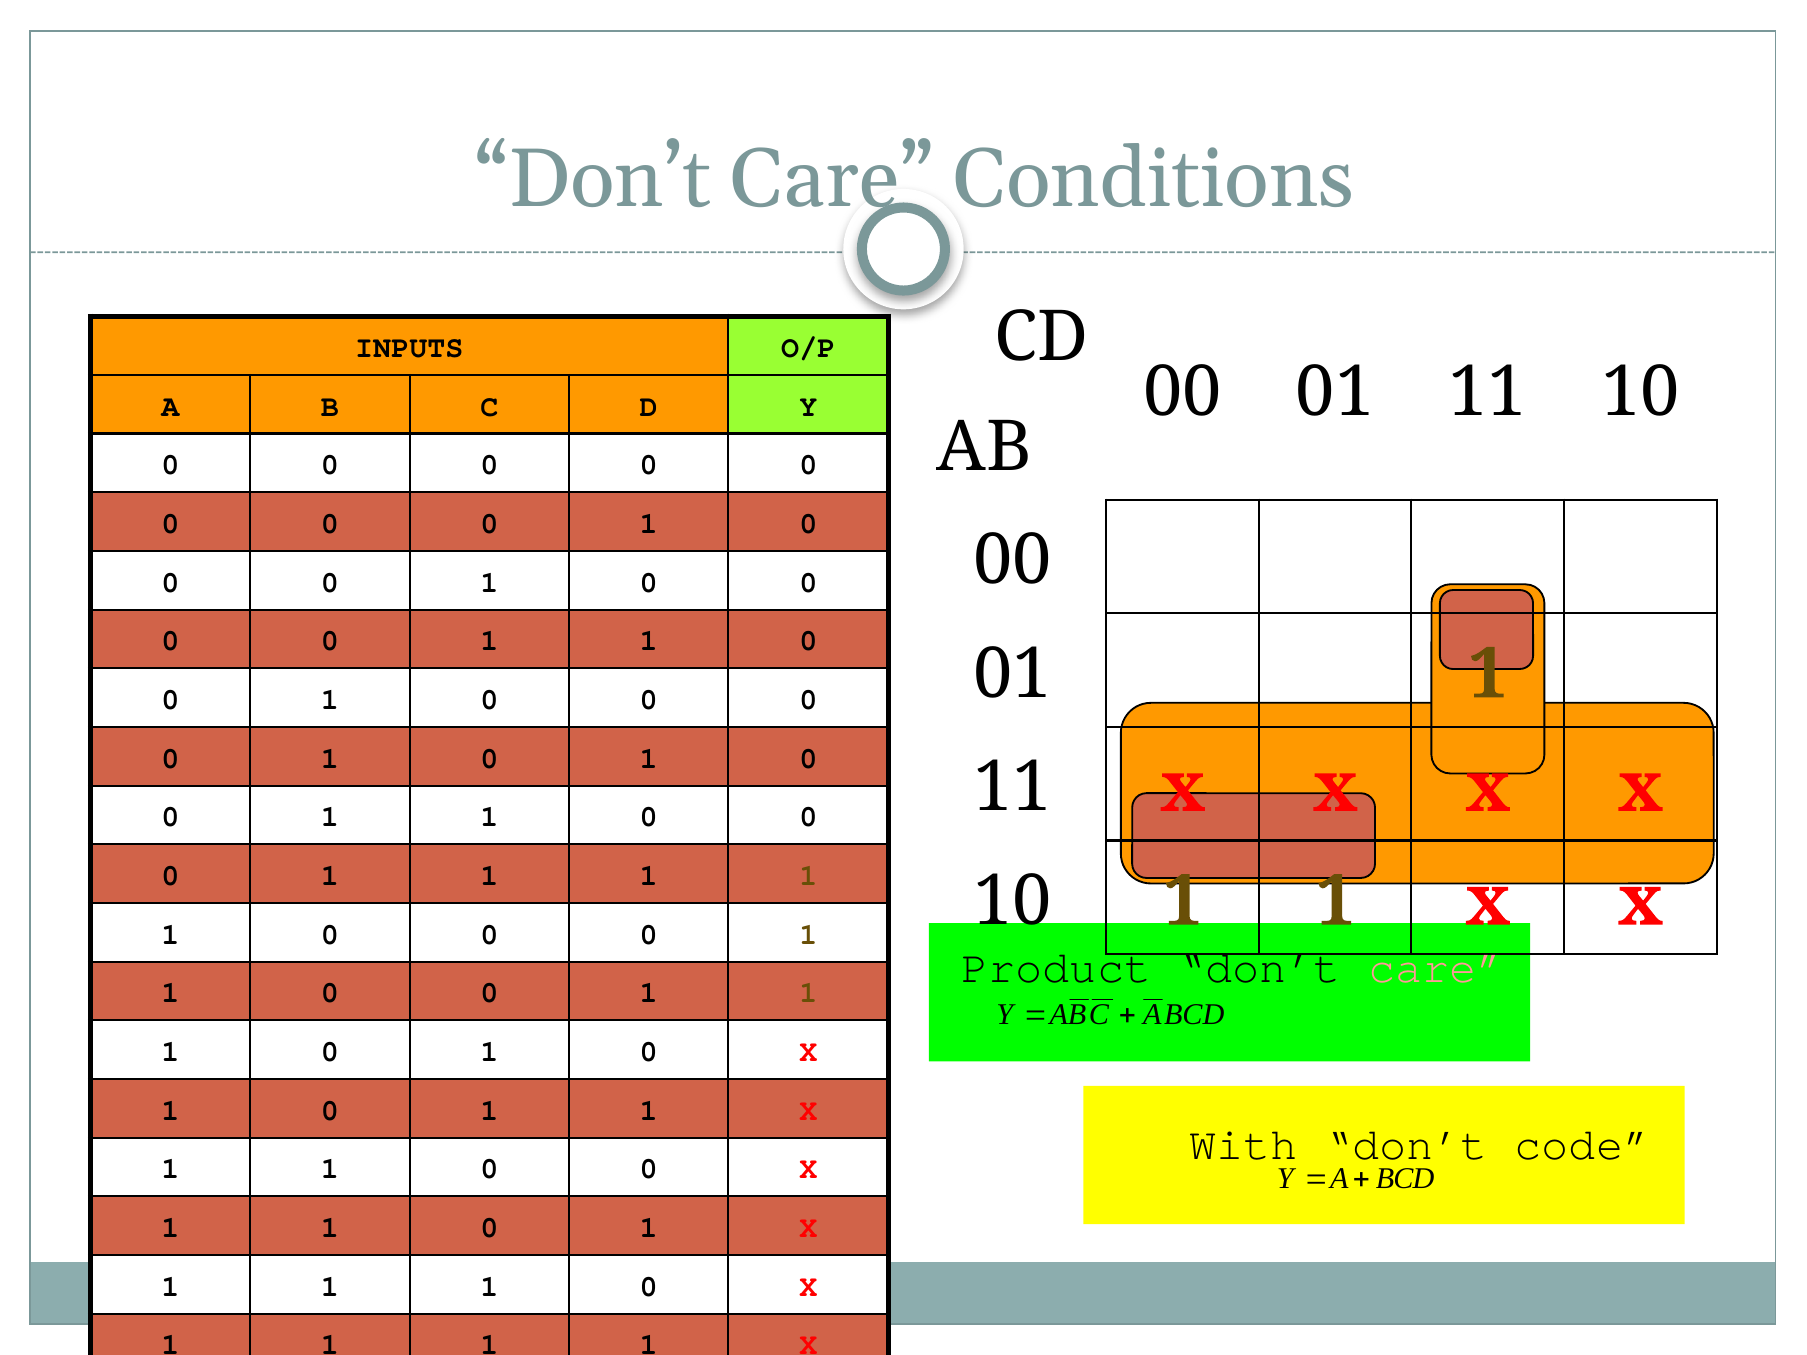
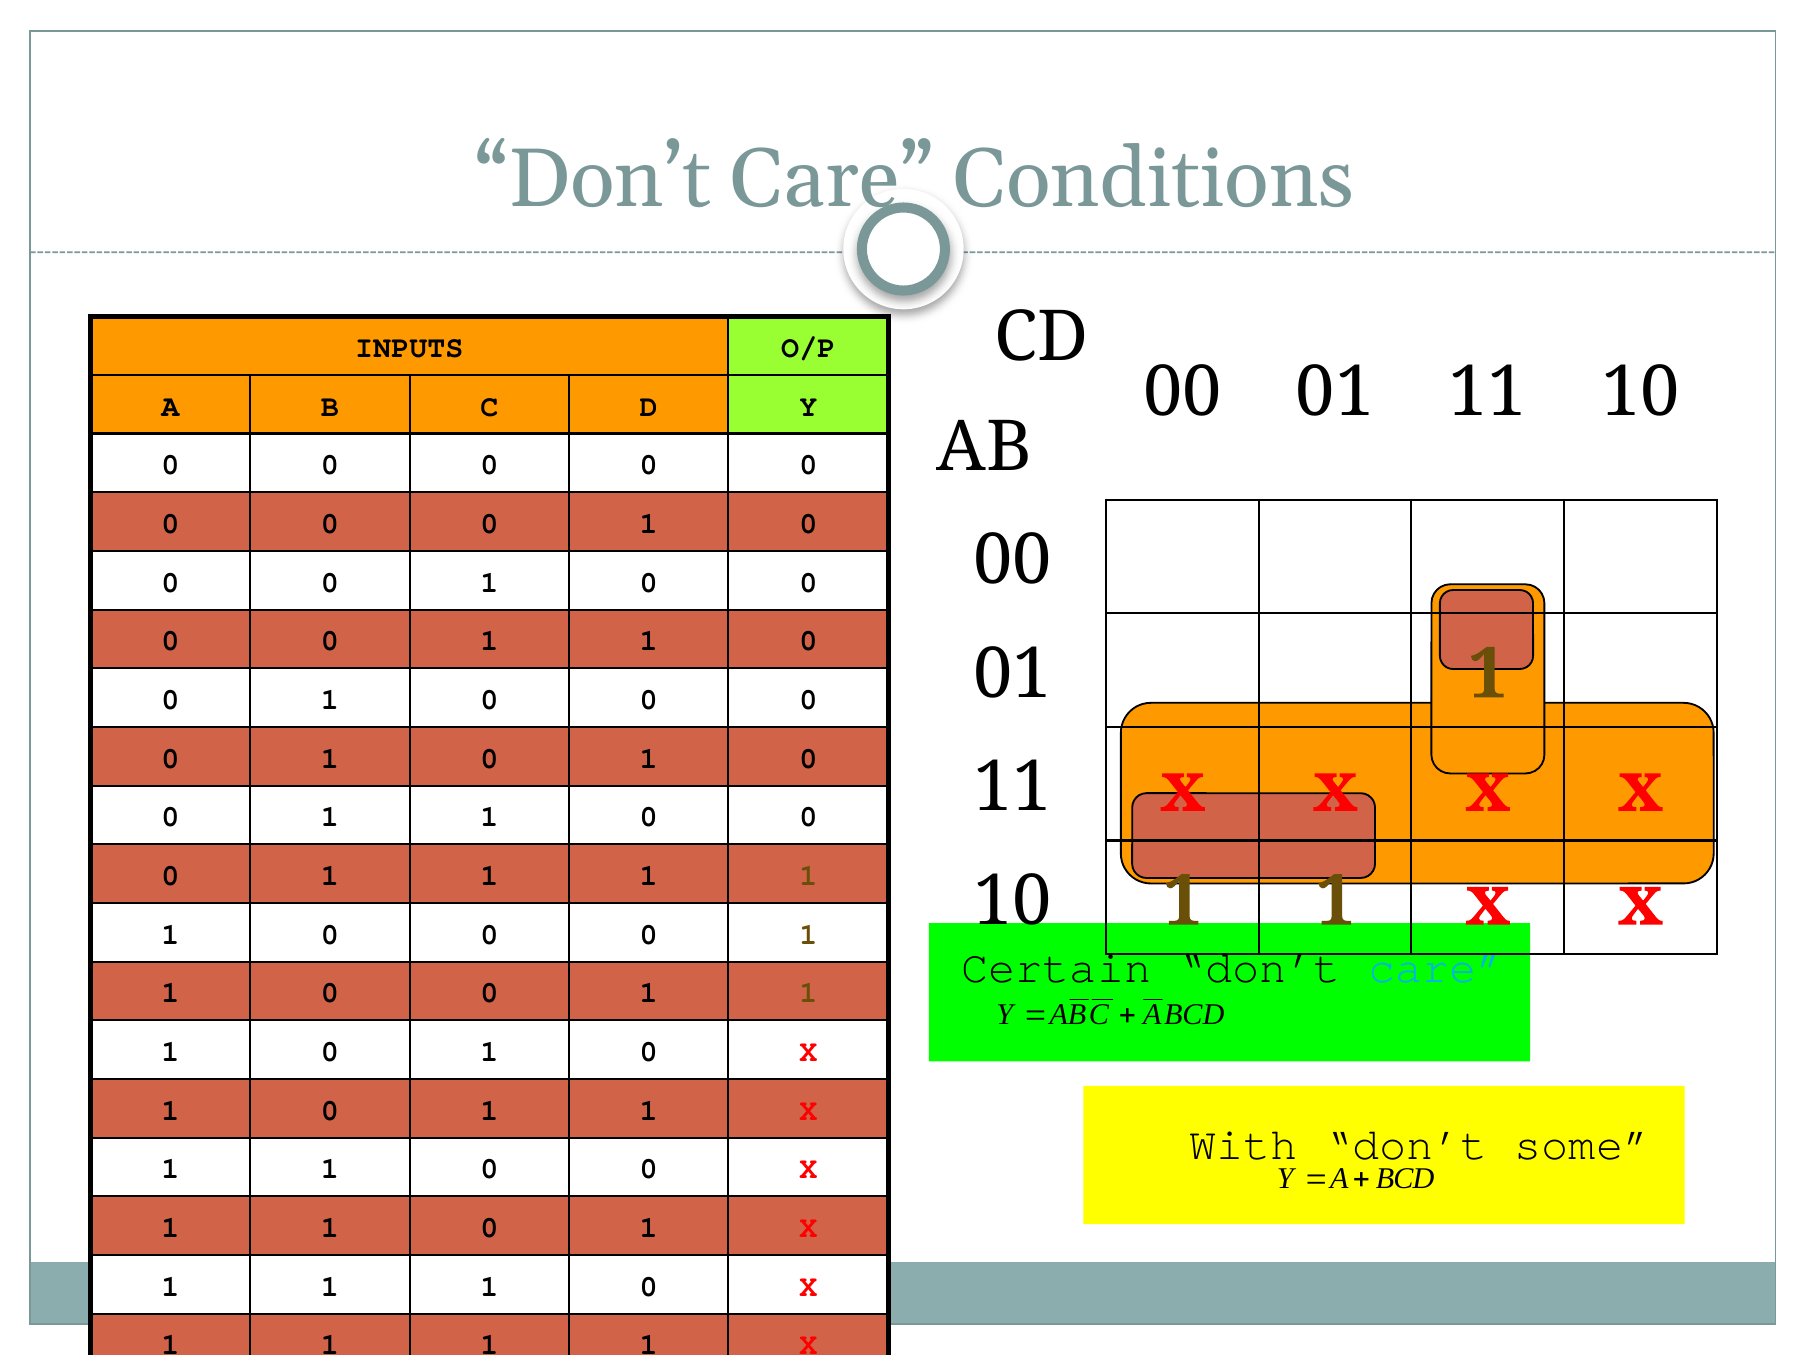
Product: Product -> Certain
care at (1436, 968) colour: pink -> light blue
code: code -> some
